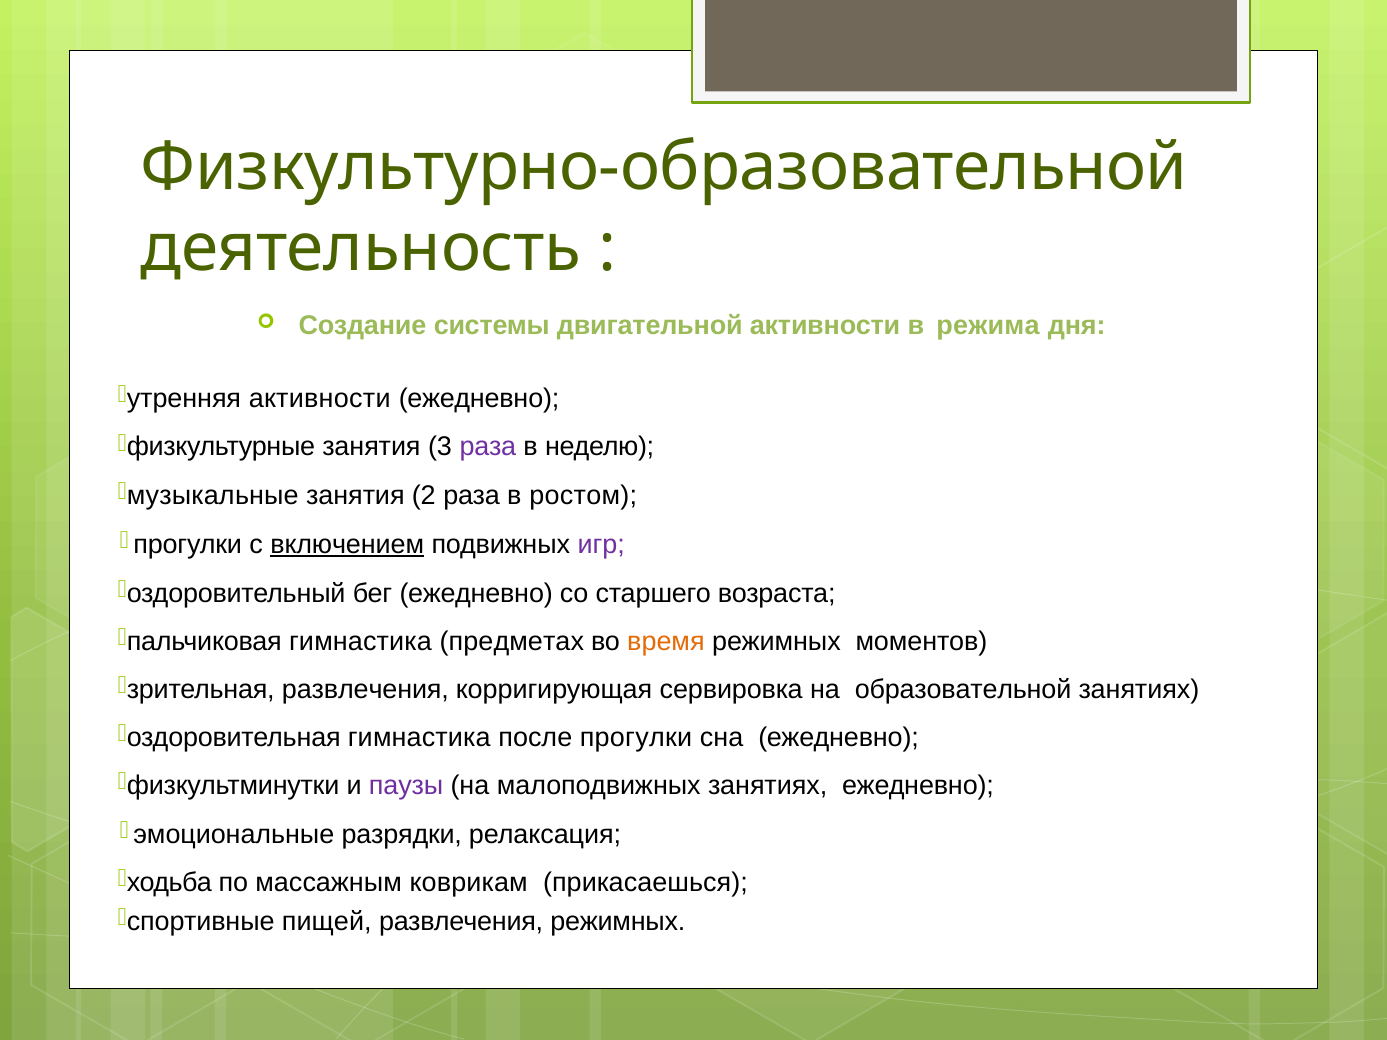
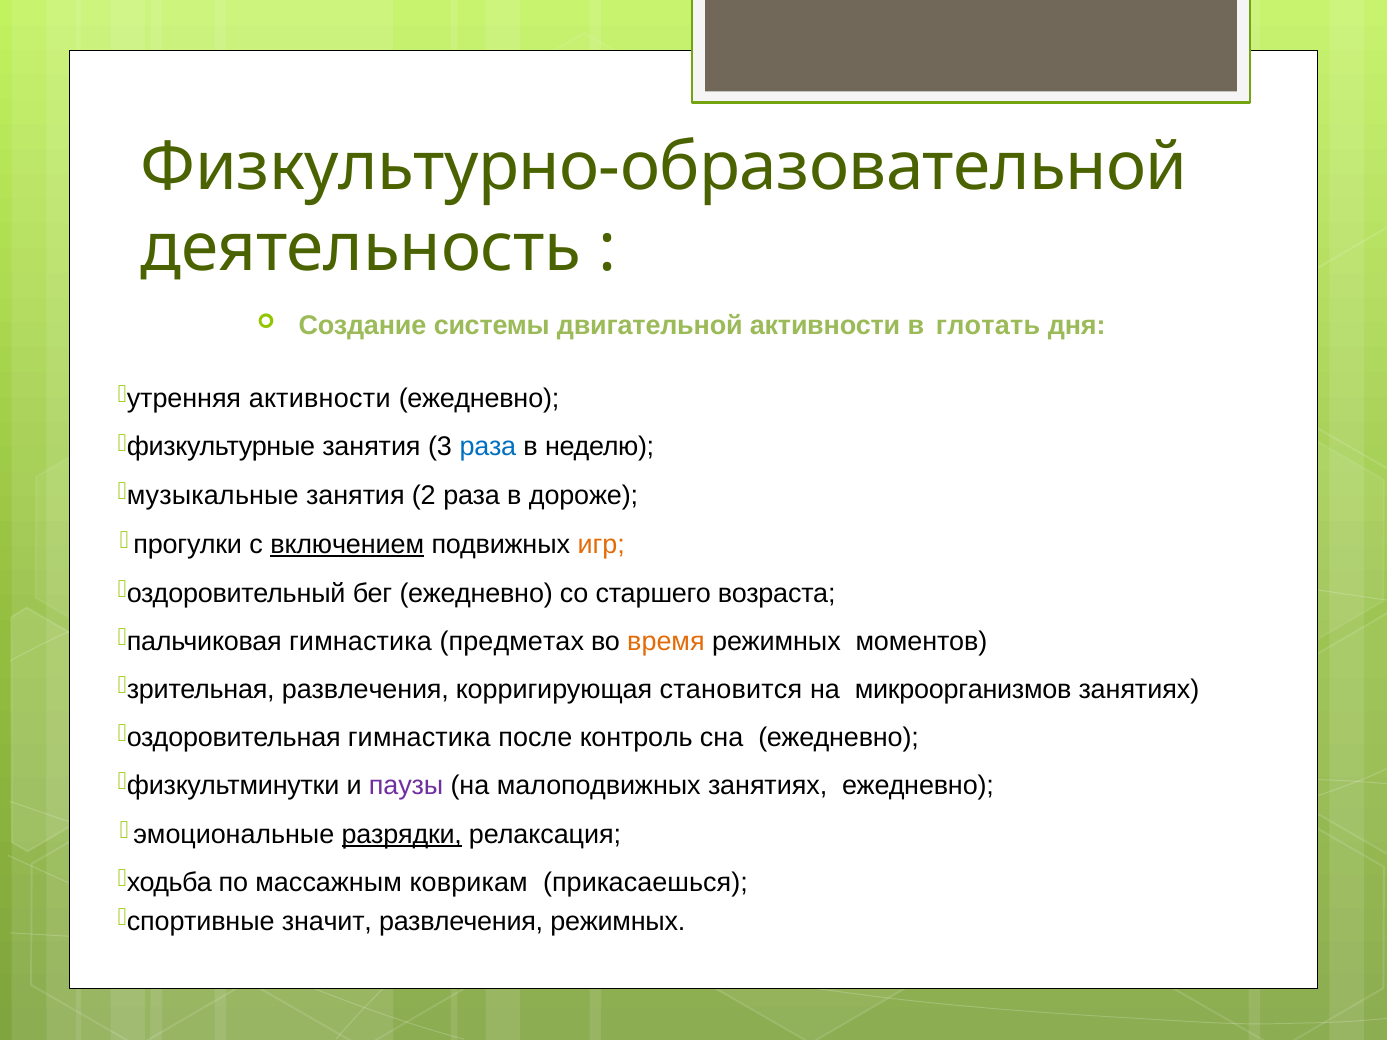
режима: режима -> глотать
раза at (488, 447) colour: purple -> blue
ростом: ростом -> дороже
игр colour: purple -> orange
сервировка: сервировка -> становится
образовательной: образовательной -> микроорганизмов
прогулки: прогулки -> контроль
разрядки underline: none -> present
пищей: пищей -> значит
